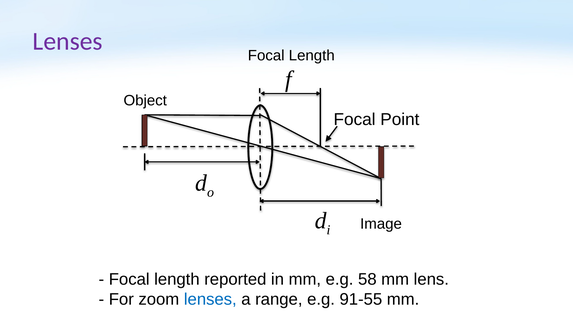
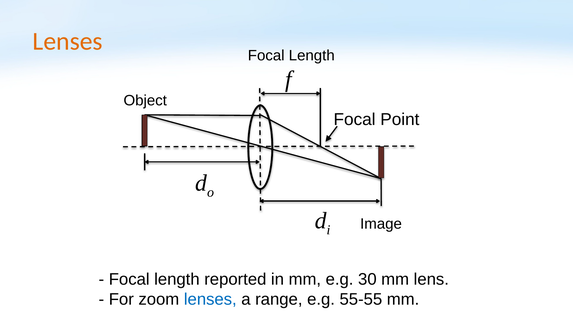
Lenses at (68, 41) colour: purple -> orange
58: 58 -> 30
91-55: 91-55 -> 55-55
